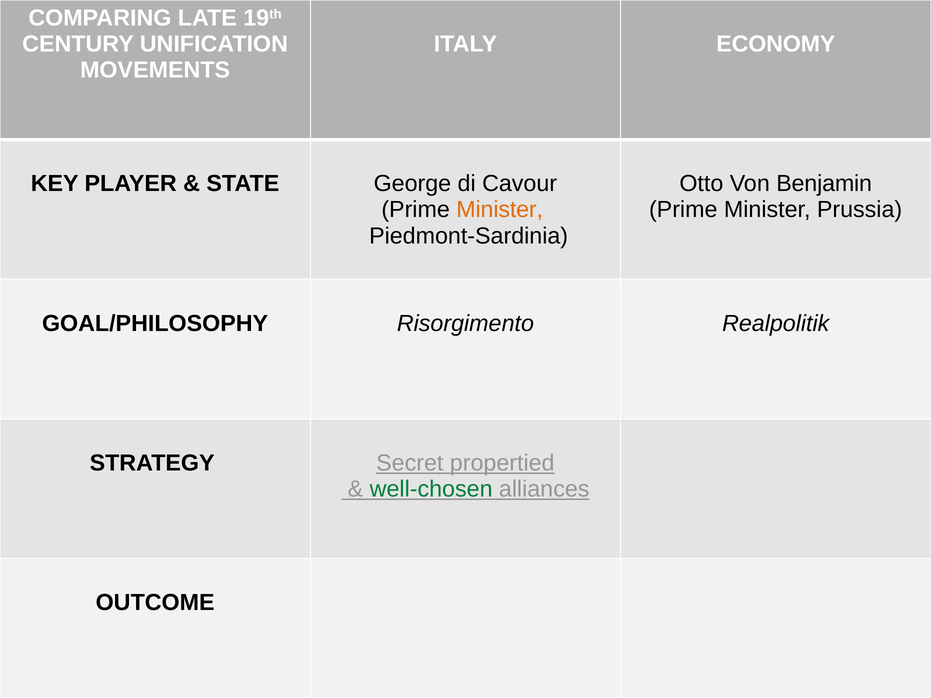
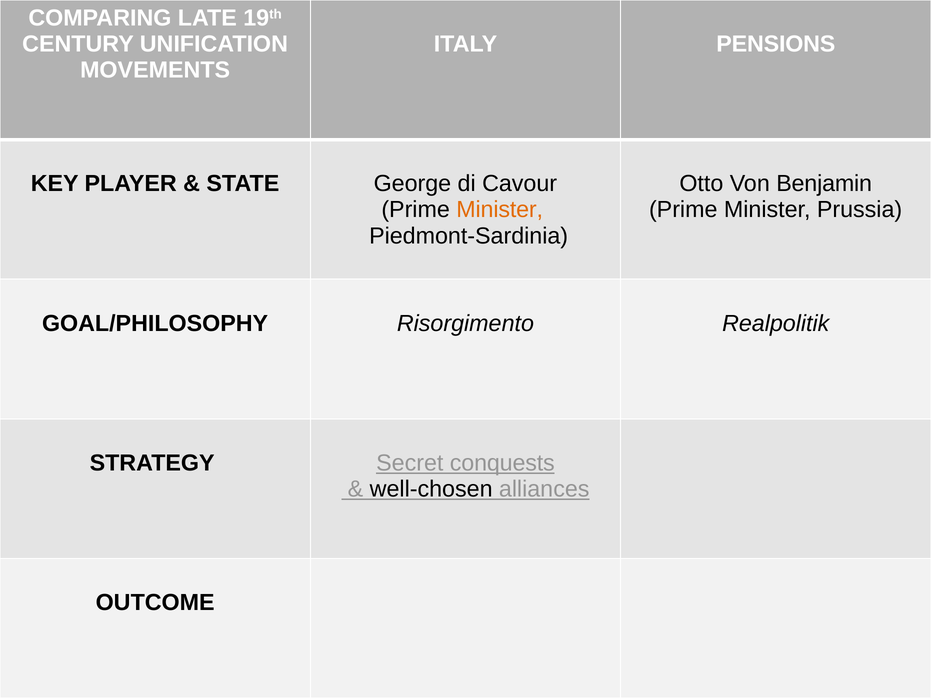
ECONOMY: ECONOMY -> PENSIONS
propertied: propertied -> conquests
well-chosen colour: green -> black
